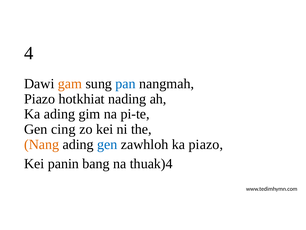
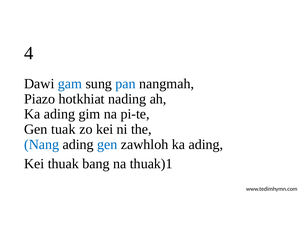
gam colour: orange -> blue
cing: cing -> tuak
Nang colour: orange -> blue
zawhloh ka piazo: piazo -> ading
panin: panin -> thuak
thuak)4: thuak)4 -> thuak)1
